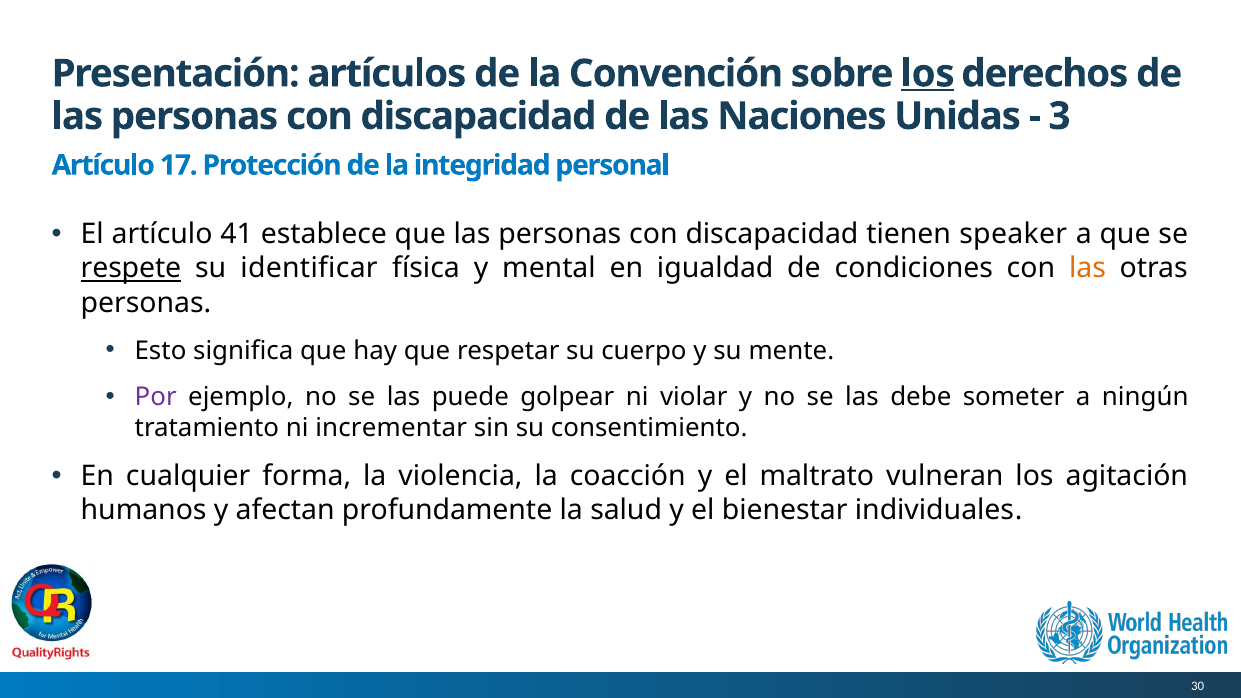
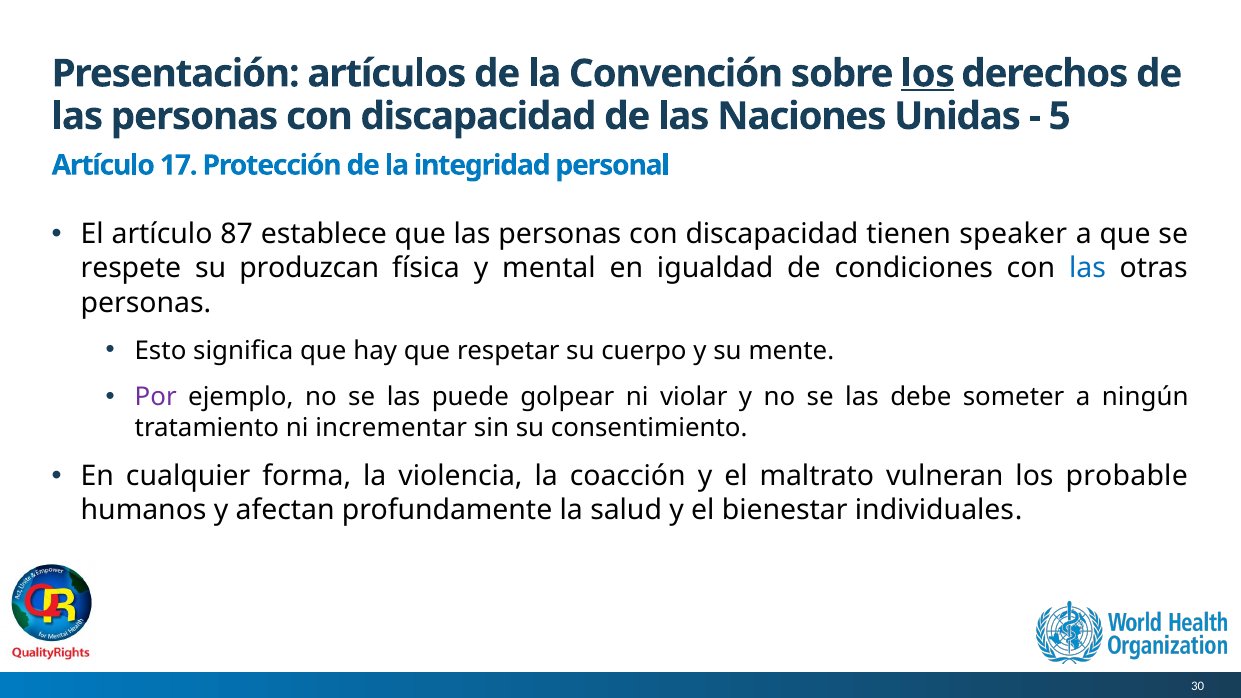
3: 3 -> 5
41: 41 -> 87
respete underline: present -> none
identificar: identificar -> produzcan
las at (1087, 269) colour: orange -> blue
agitación: agitación -> probable
